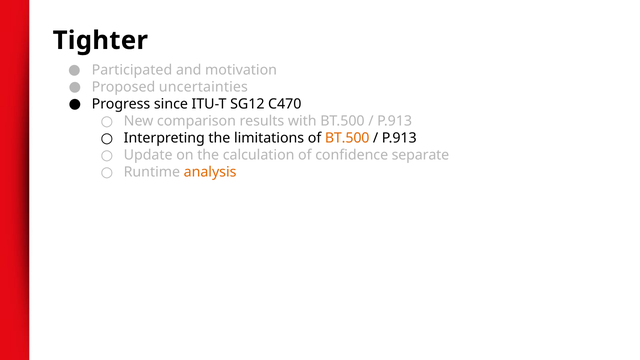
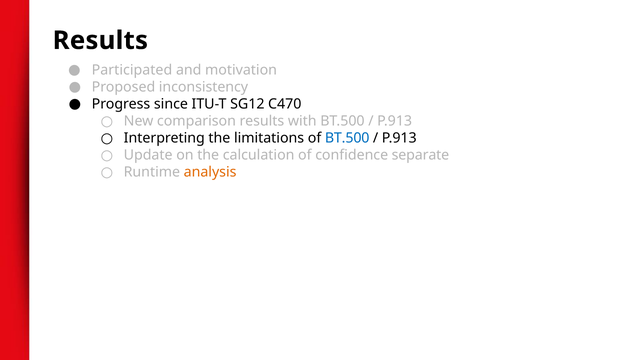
Tighter at (100, 40): Tighter -> Results
uncertainties: uncertainties -> inconsistency
BT.500 at (347, 138) colour: orange -> blue
